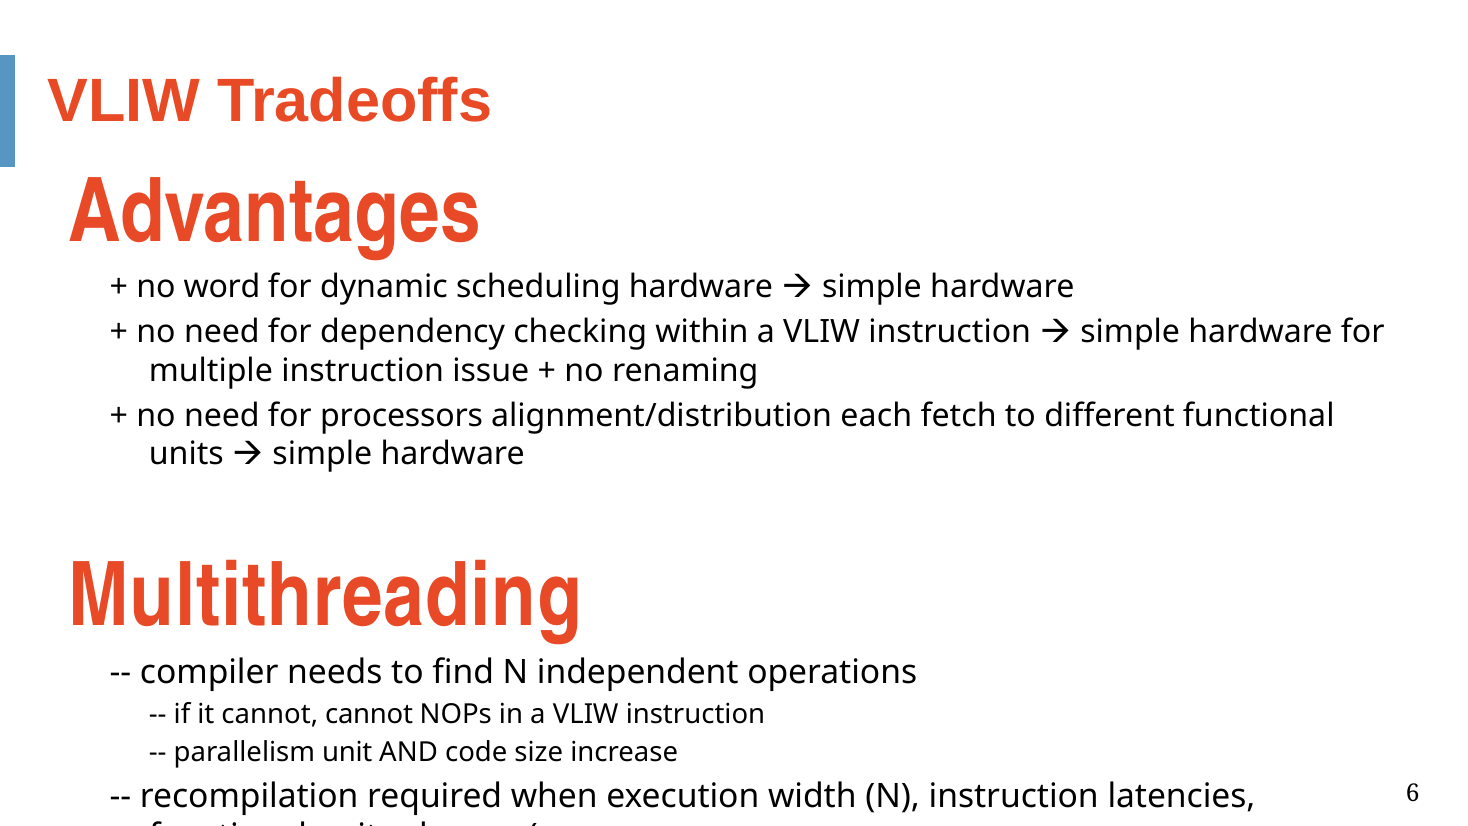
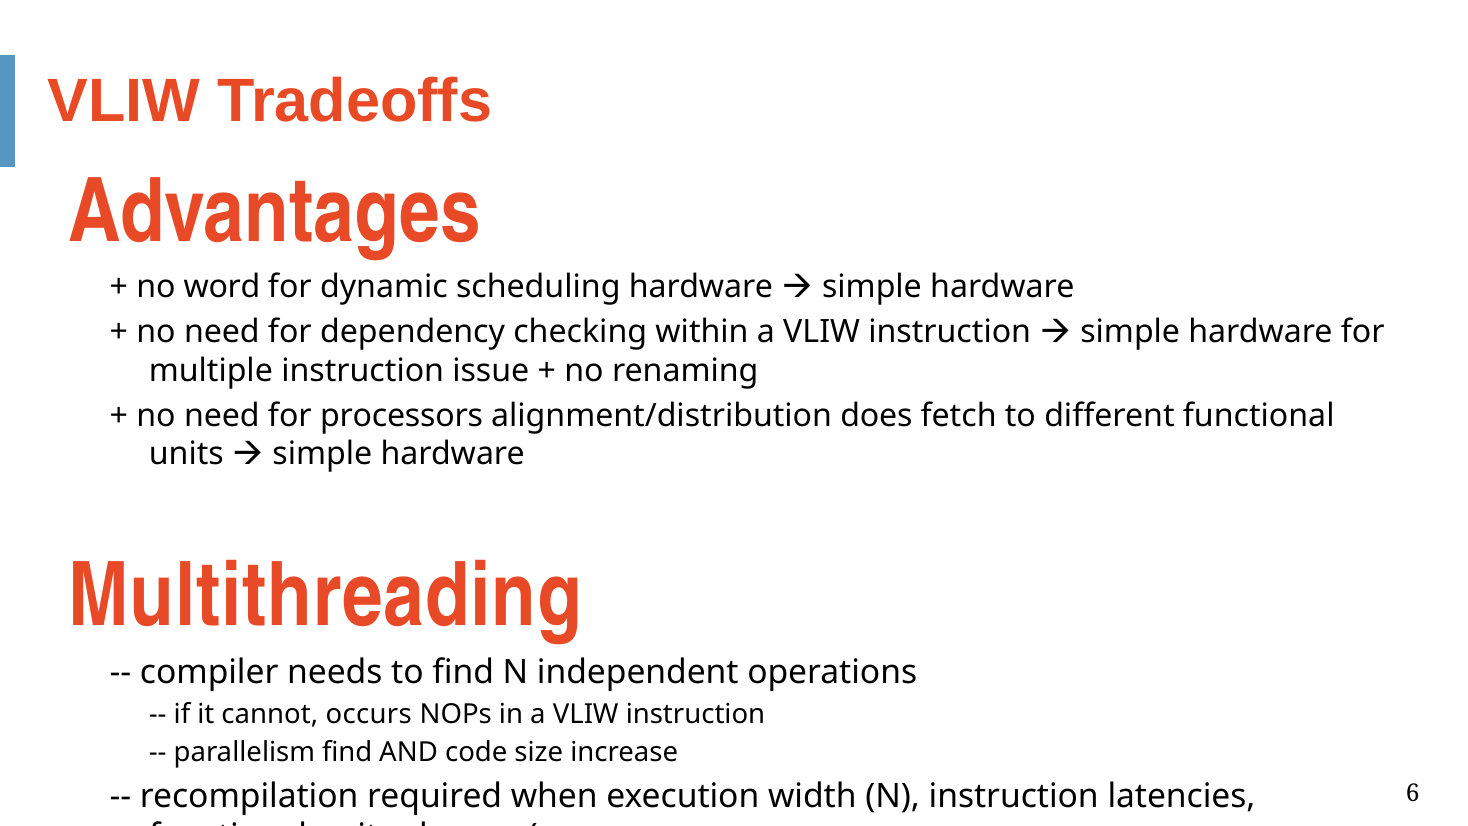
each: each -> does
cannot cannot: cannot -> occurs
parallelism unit: unit -> find
